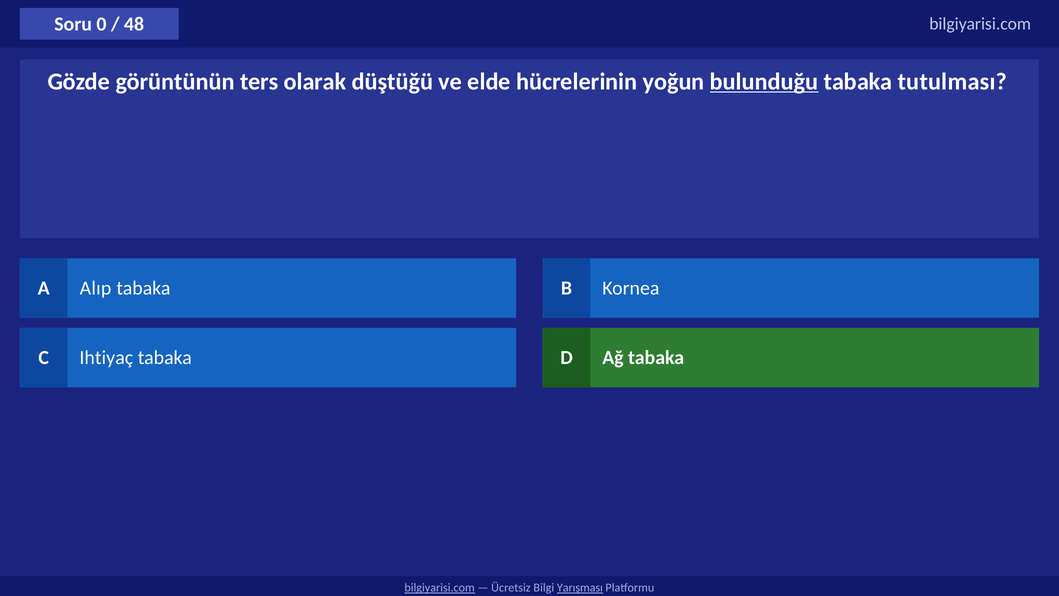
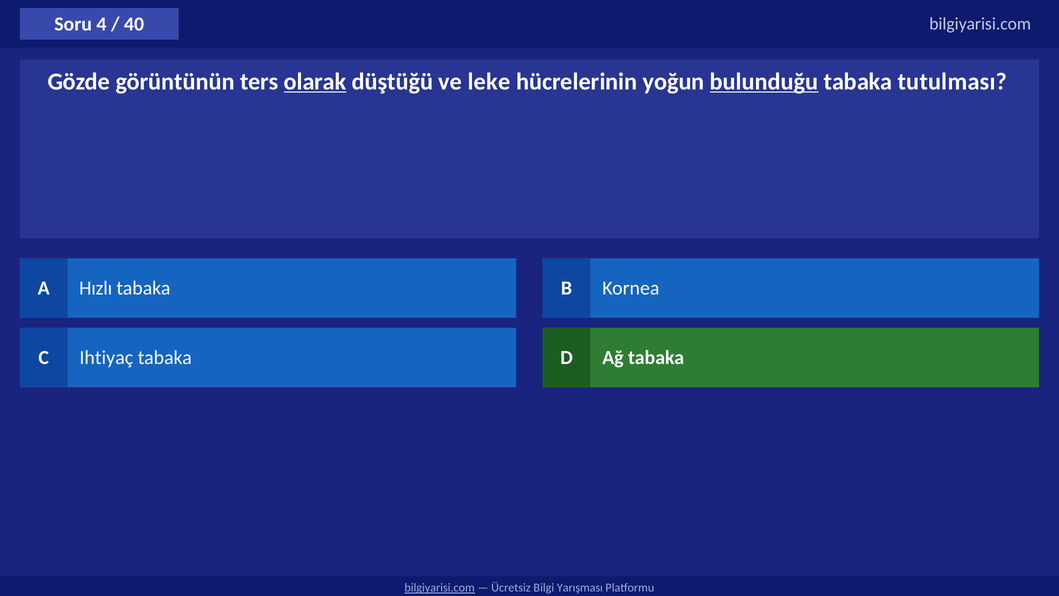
0: 0 -> 4
48: 48 -> 40
olarak underline: none -> present
elde: elde -> leke
Alıp: Alıp -> Hızlı
Yarışması underline: present -> none
